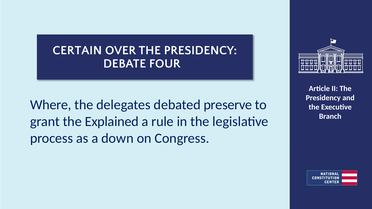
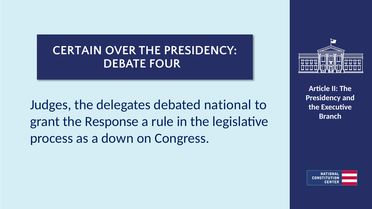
Where: Where -> Judges
preserve: preserve -> national
Explained: Explained -> Response
